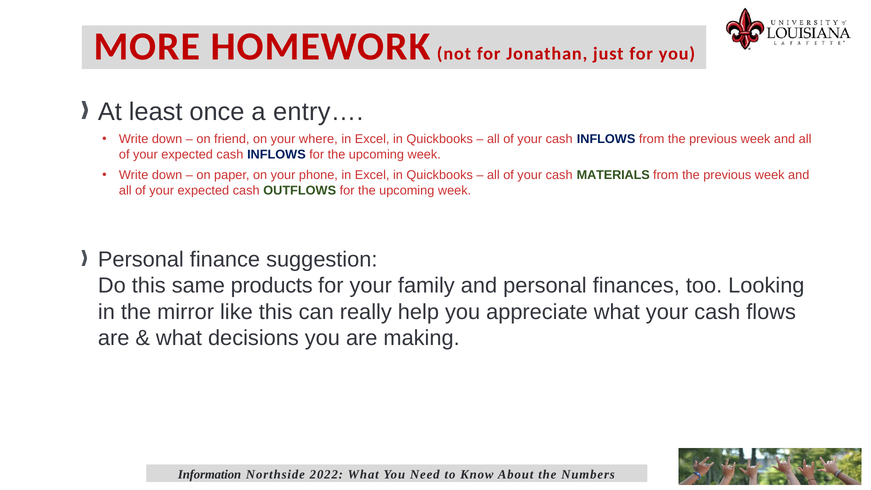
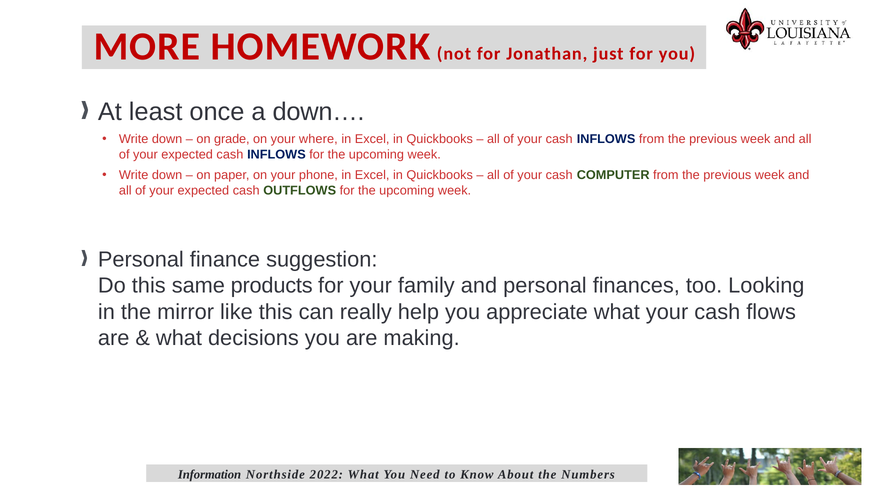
entry…: entry… -> down…
friend: friend -> grade
MATERIALS: MATERIALS -> COMPUTER
